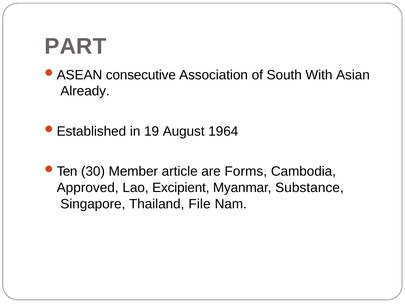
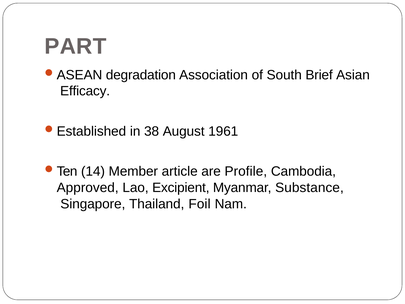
consecutive: consecutive -> degradation
With: With -> Brief
Already: Already -> Efficacy
19: 19 -> 38
1964: 1964 -> 1961
30: 30 -> 14
Forms: Forms -> Profile
File: File -> Foil
